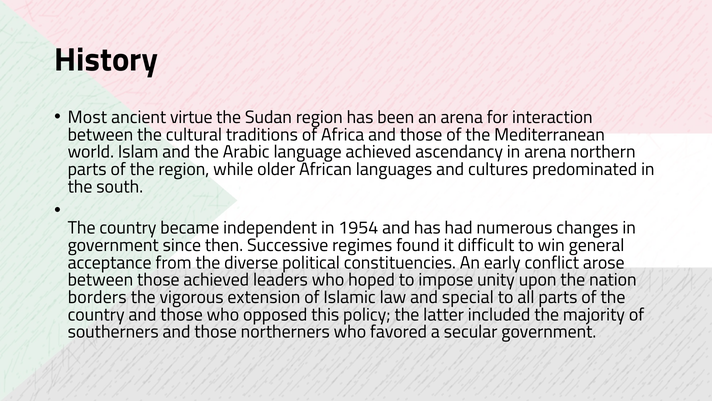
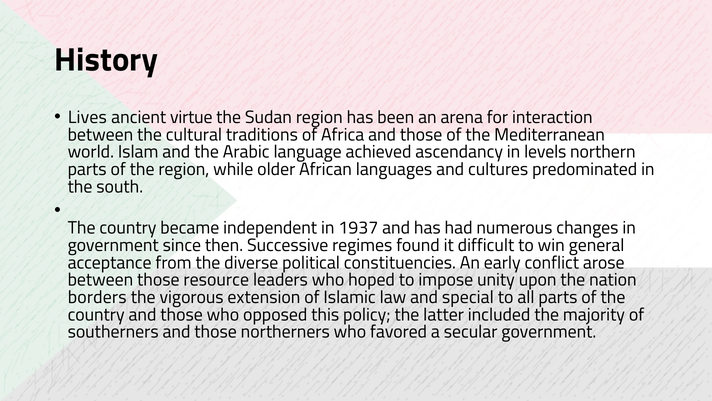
Most: Most -> Lives
in arena: arena -> levels
1954: 1954 -> 1937
those achieved: achieved -> resource
